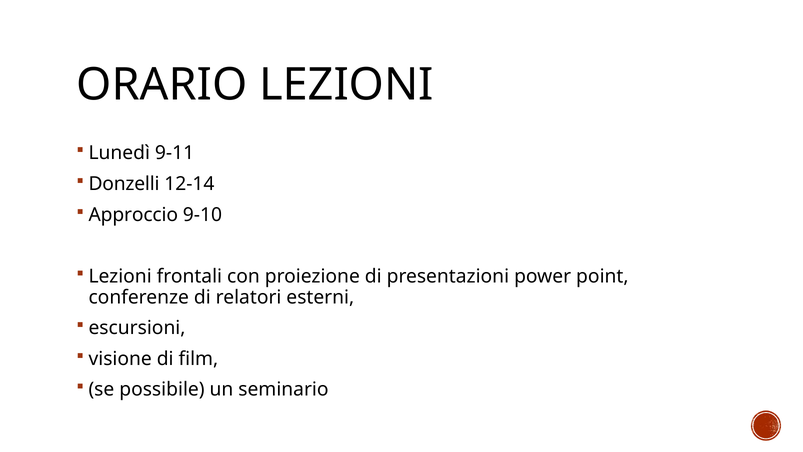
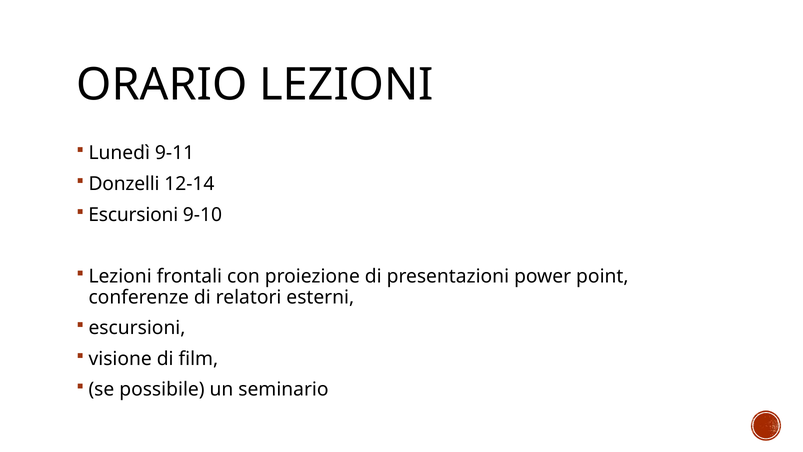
Approccio at (133, 215): Approccio -> Escursioni
